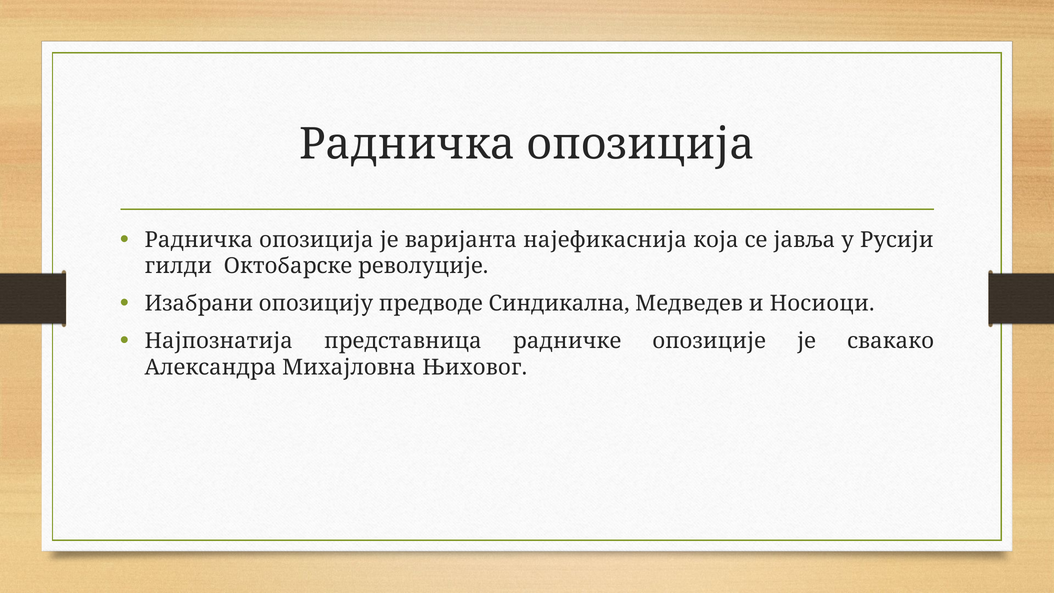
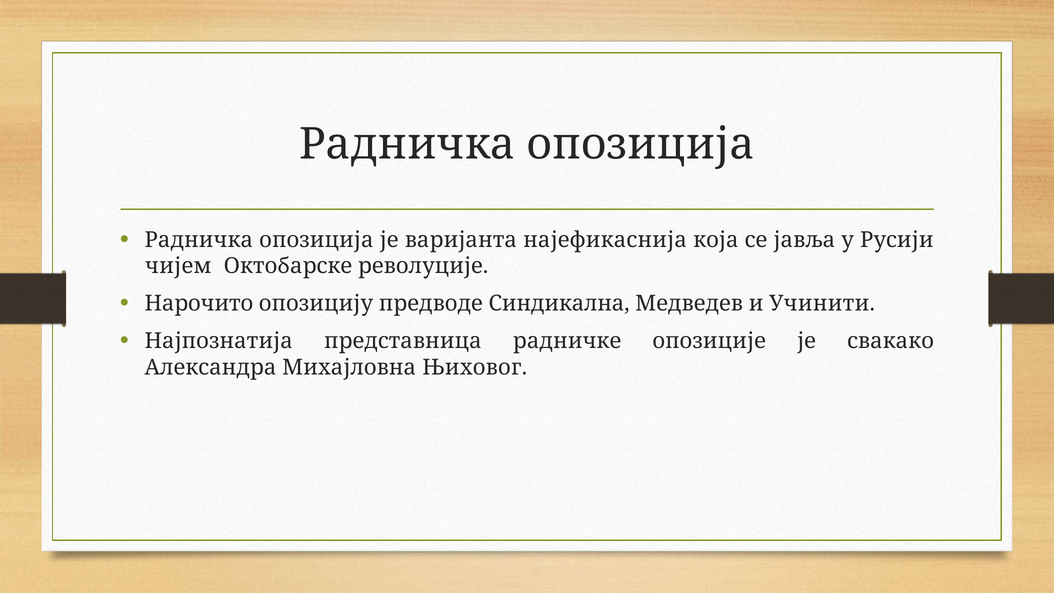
гилди: гилди -> чијем
Изабрани: Изабрани -> Нарочито
Носиоци: Носиоци -> Учинити
